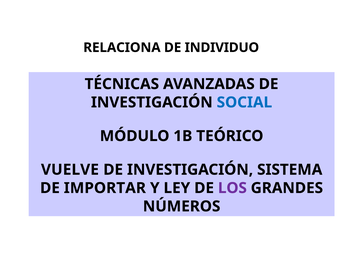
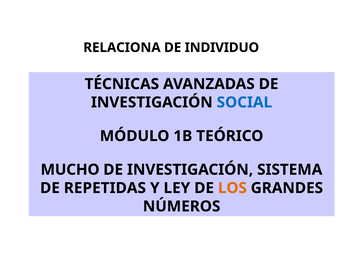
VUELVE: VUELVE -> MUCHO
IMPORTAR: IMPORTAR -> REPETIDAS
LOS colour: purple -> orange
